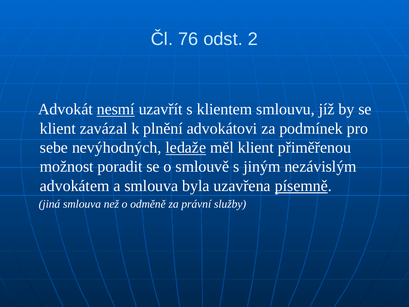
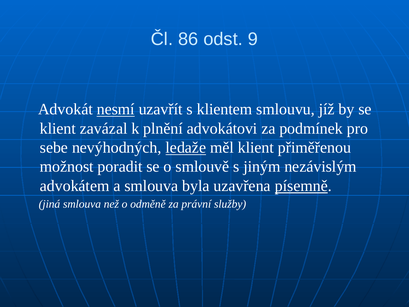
76: 76 -> 86
2: 2 -> 9
